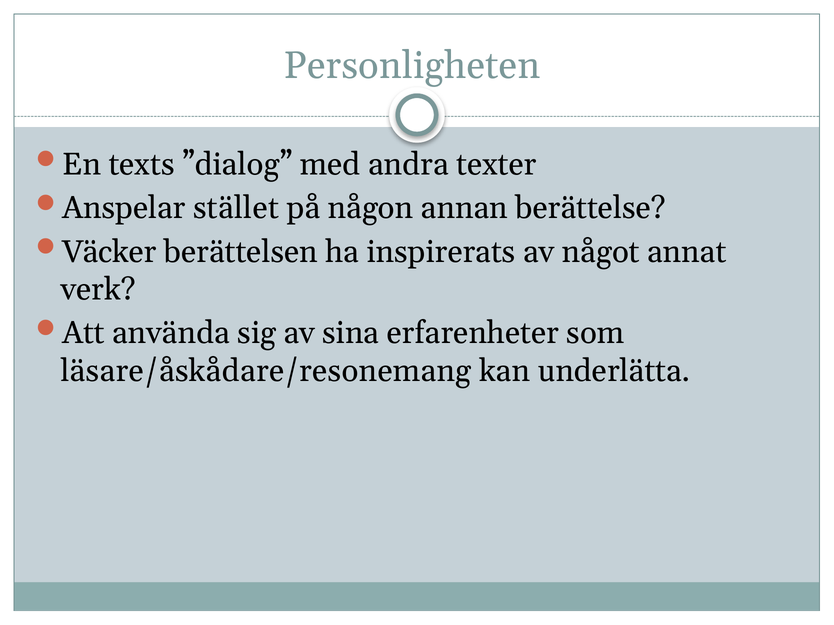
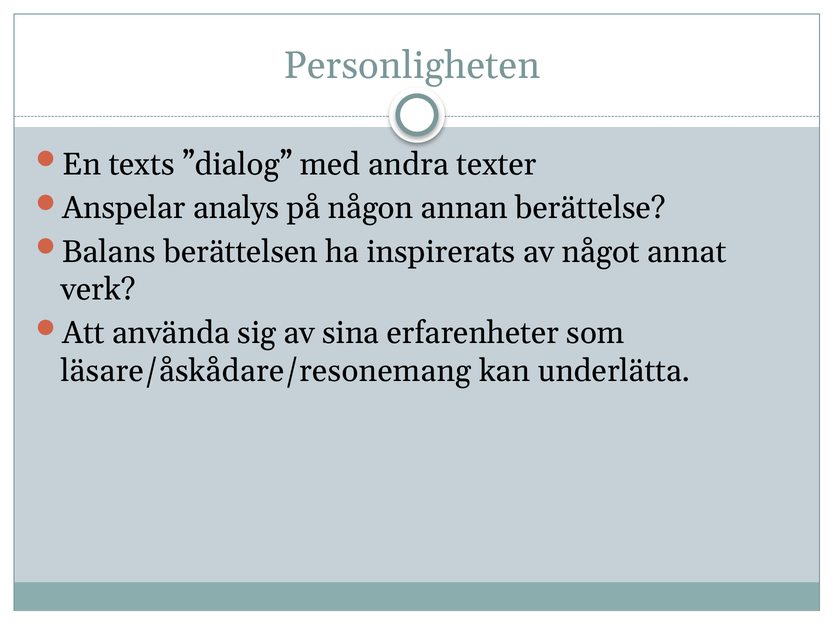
stället: stället -> analys
Väcker: Väcker -> Balans
